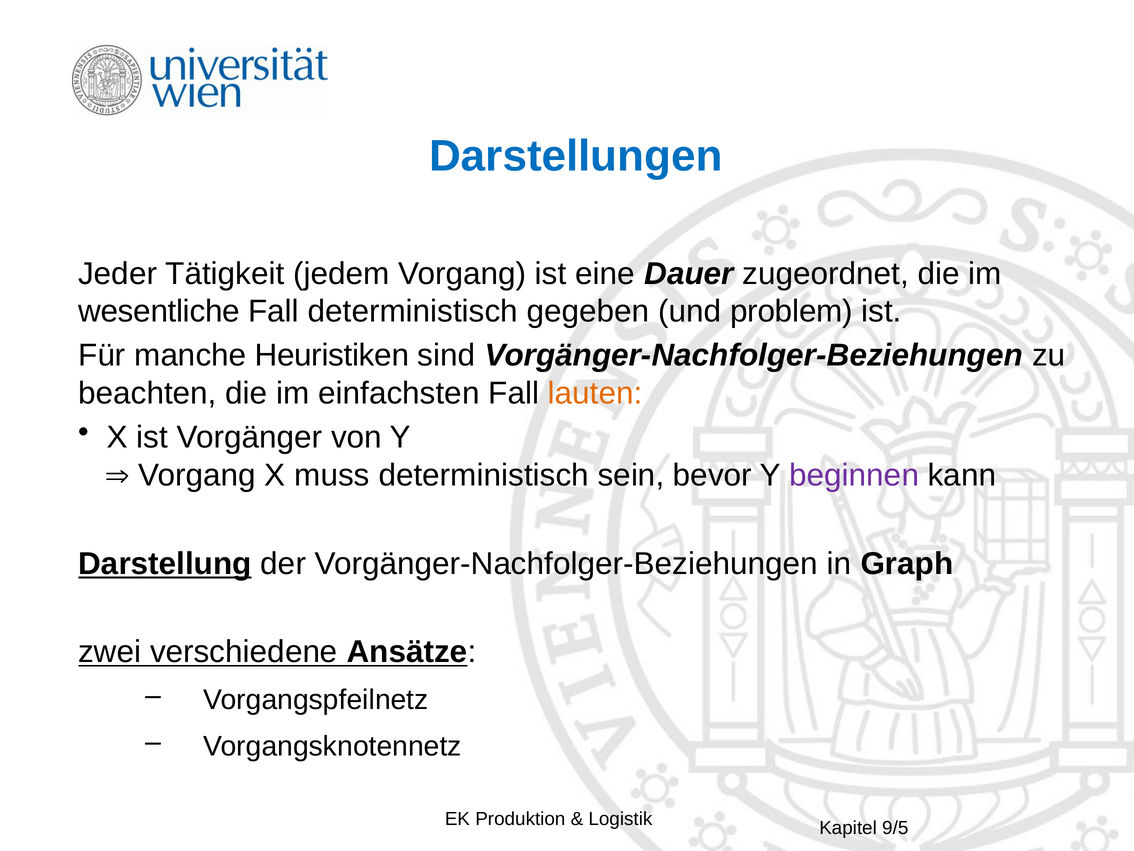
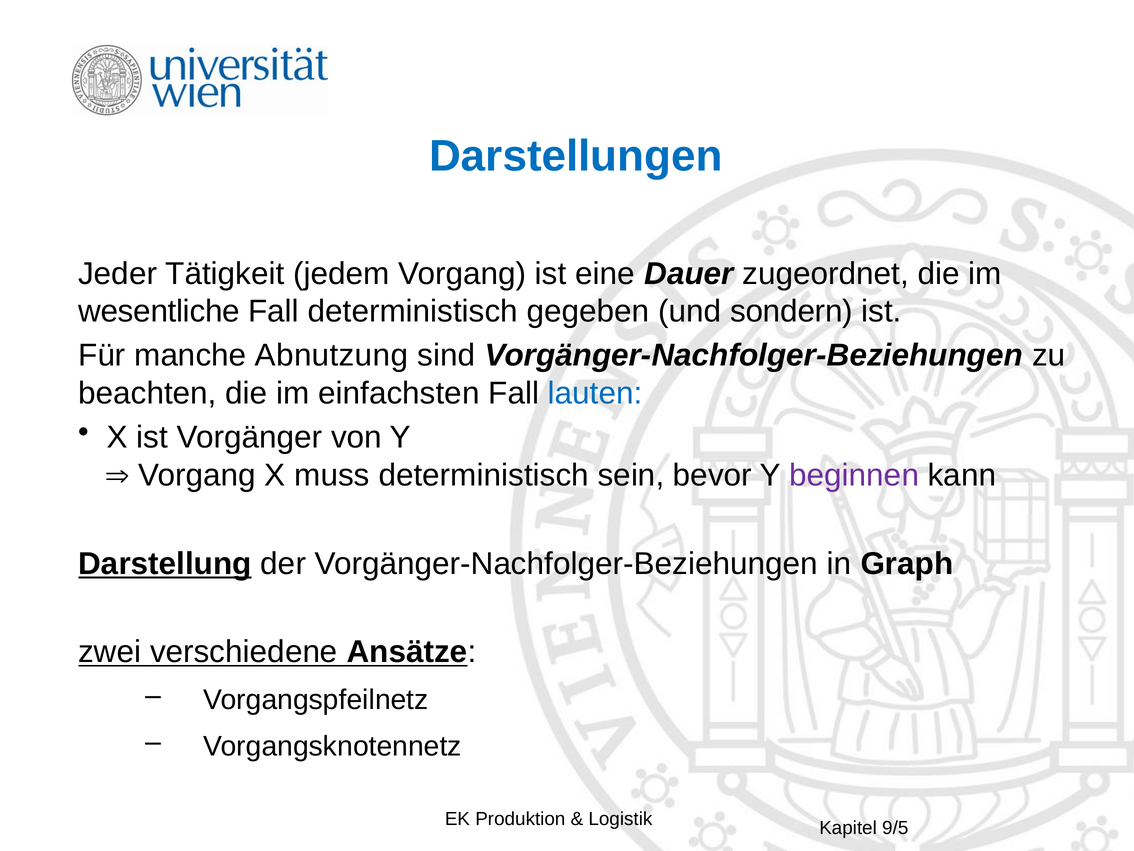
problem: problem -> sondern
Heuristiken: Heuristiken -> Abnutzung
lauten colour: orange -> blue
